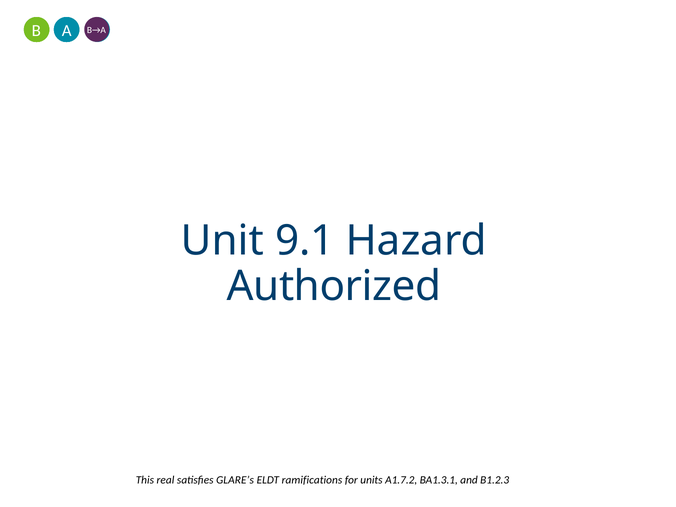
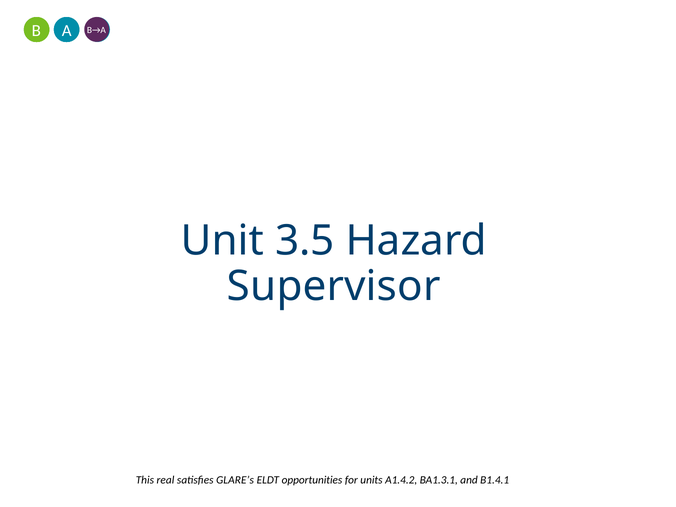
9.1: 9.1 -> 3.5
Authorized: Authorized -> Supervisor
ramifications: ramifications -> opportunities
A1.7.2: A1.7.2 -> A1.4.2
B1.2.3: B1.2.3 -> B1.4.1
